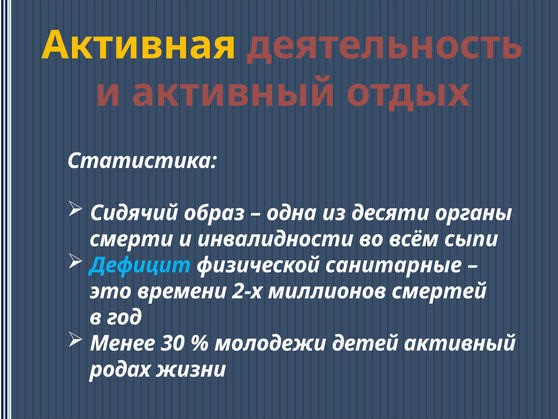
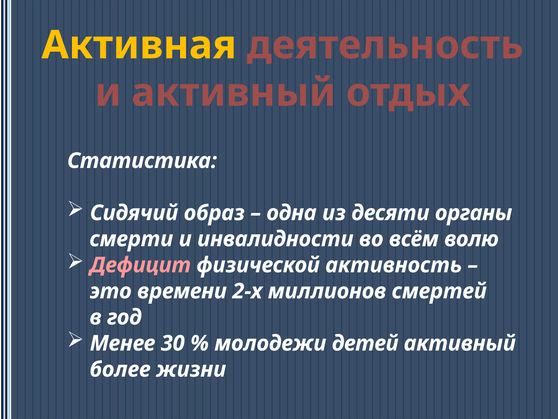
сыпи: сыпи -> волю
Дефицит colour: light blue -> pink
санитарные: санитарные -> активность
родах: родах -> более
